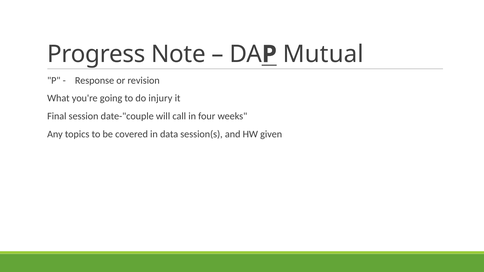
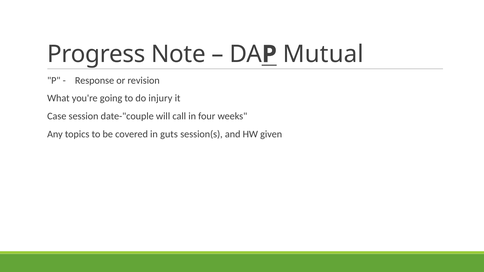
Final: Final -> Case
data: data -> guts
